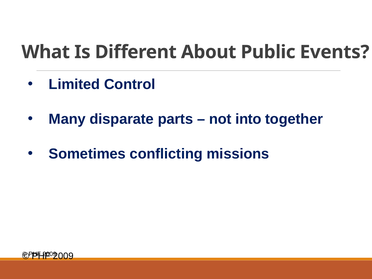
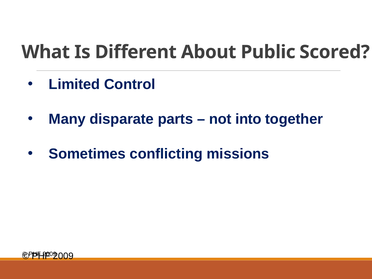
Events: Events -> Scored
